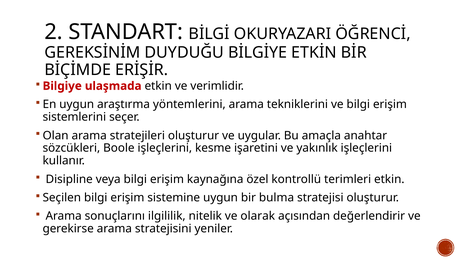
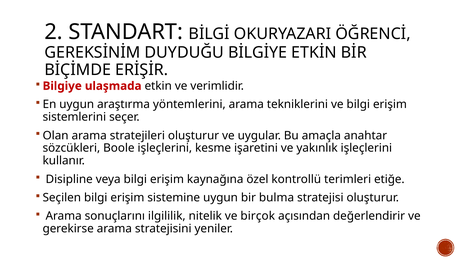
terimleri etkin: etkin -> etiğe
olarak: olarak -> birçok
